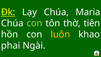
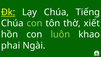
Maria: Maria -> Tiếng
tiên: tiên -> xiết
luôn colour: yellow -> light green
